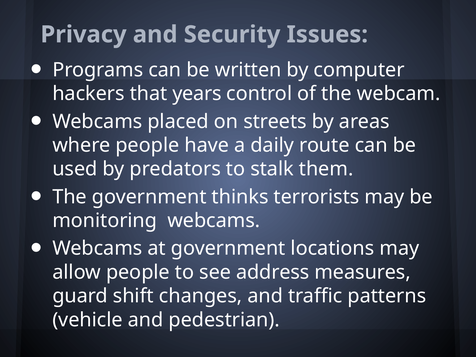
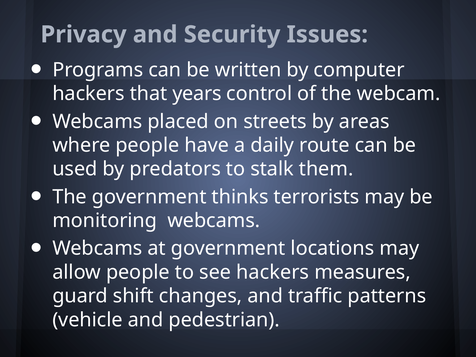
see address: address -> hackers
